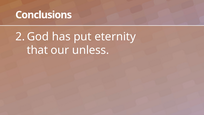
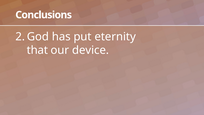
unless: unless -> device
